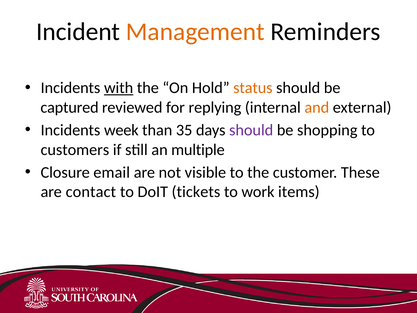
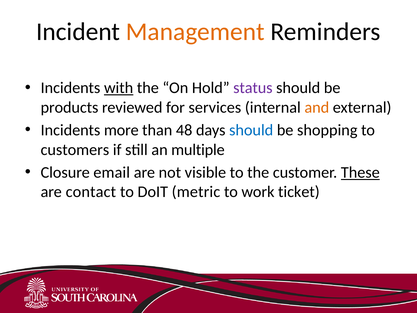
status colour: orange -> purple
captured: captured -> products
replying: replying -> services
week: week -> more
35: 35 -> 48
should at (251, 130) colour: purple -> blue
These underline: none -> present
tickets: tickets -> metric
items: items -> ticket
